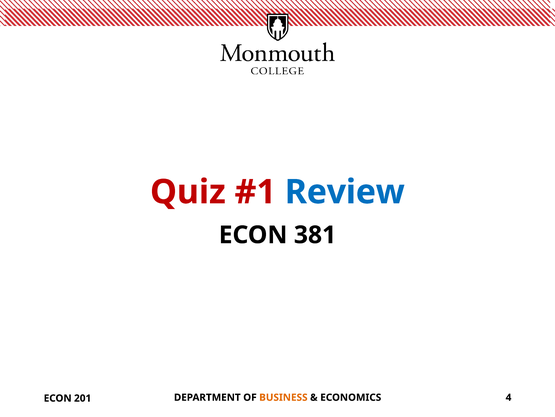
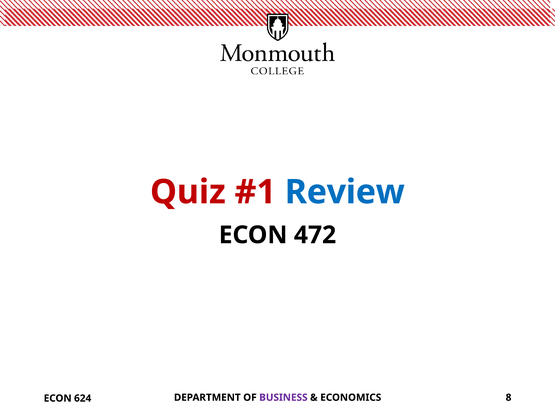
381: 381 -> 472
BUSINESS colour: orange -> purple
4: 4 -> 8
201: 201 -> 624
